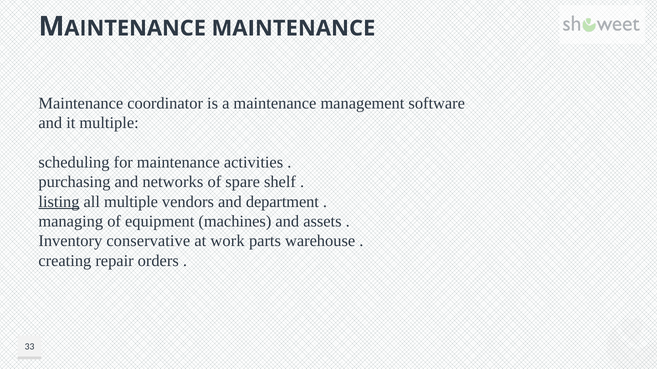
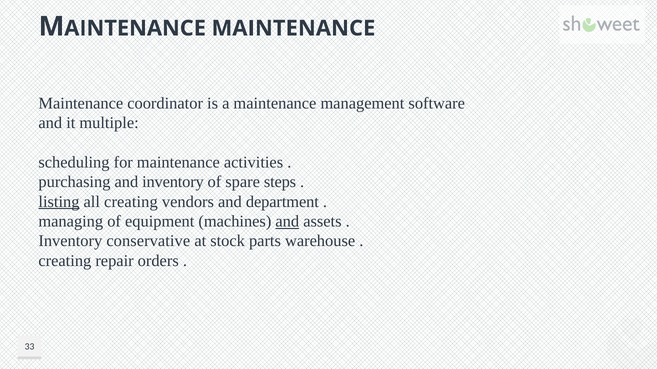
and networks: networks -> inventory
shelf: shelf -> steps
all multiple: multiple -> creating
and at (287, 222) underline: none -> present
work: work -> stock
